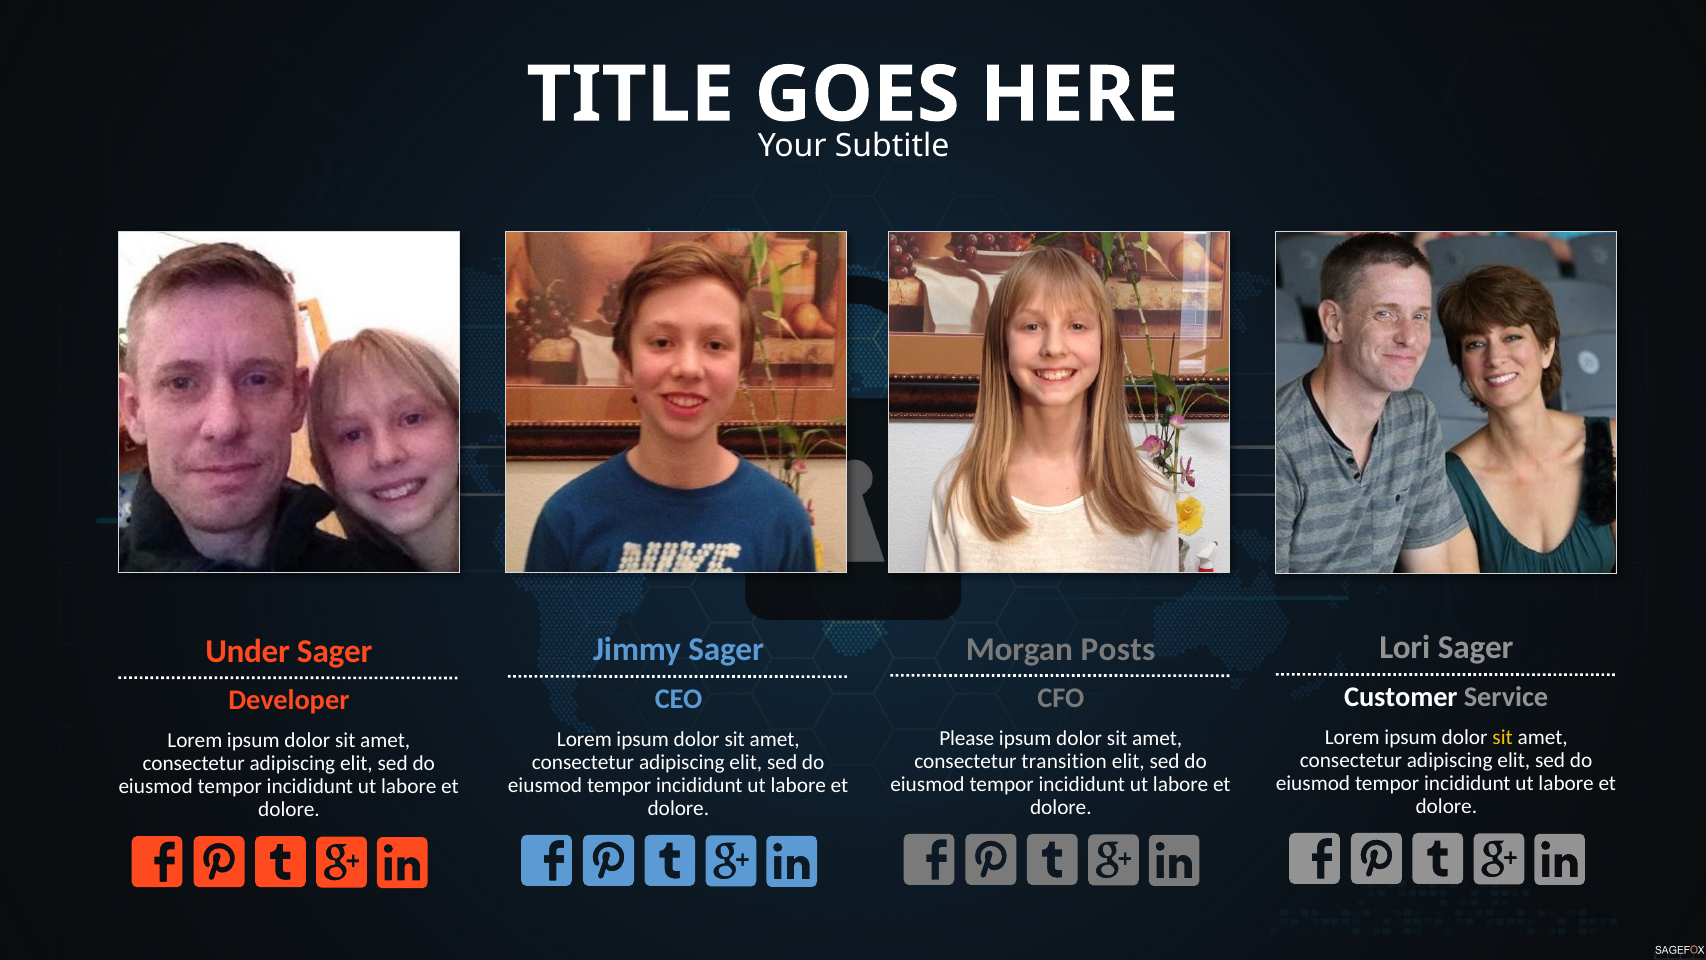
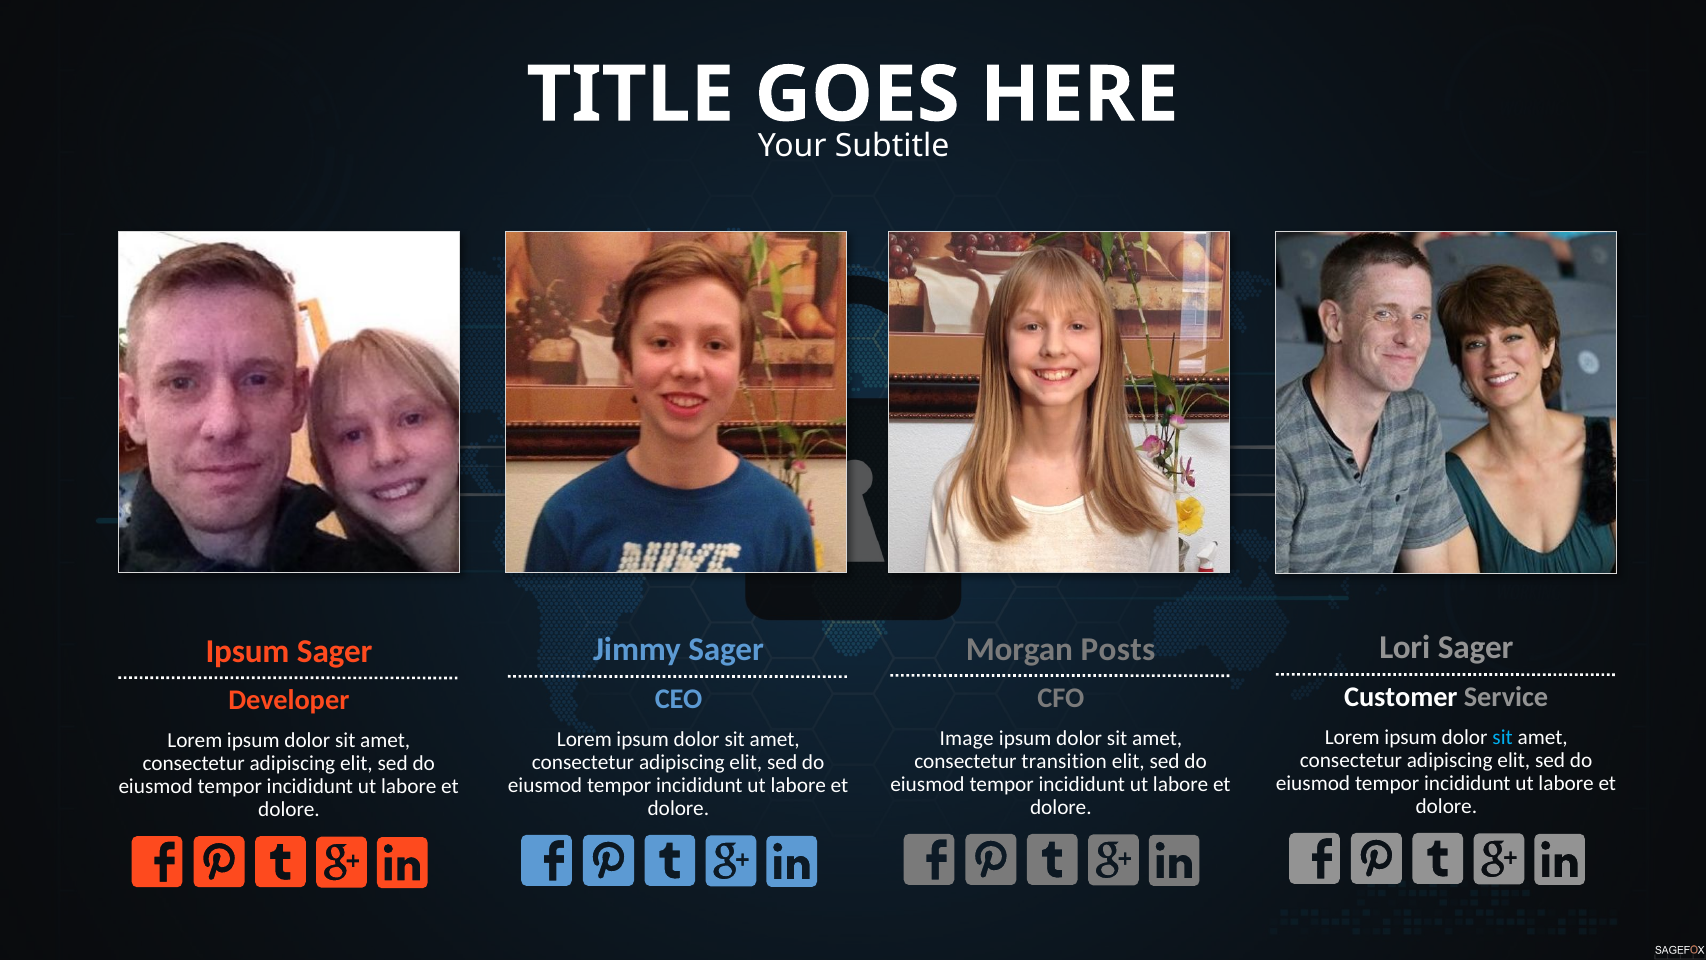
Under at (248, 651): Under -> Ipsum
sit at (1503, 737) colour: yellow -> light blue
Please: Please -> Image
